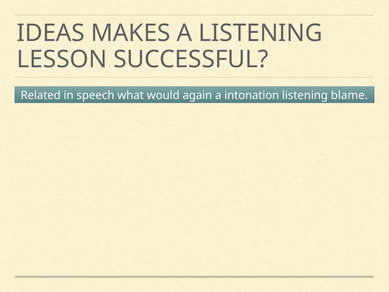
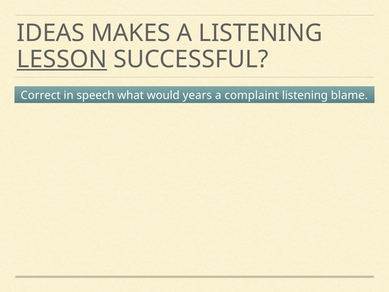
LESSON underline: none -> present
Related: Related -> Correct
again: again -> years
intonation: intonation -> complaint
